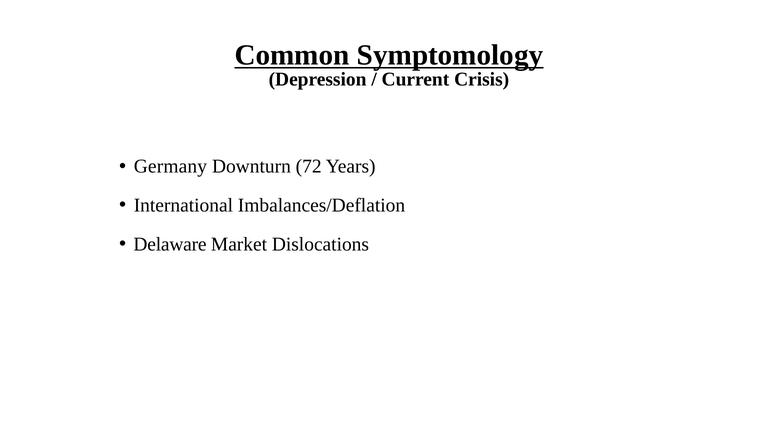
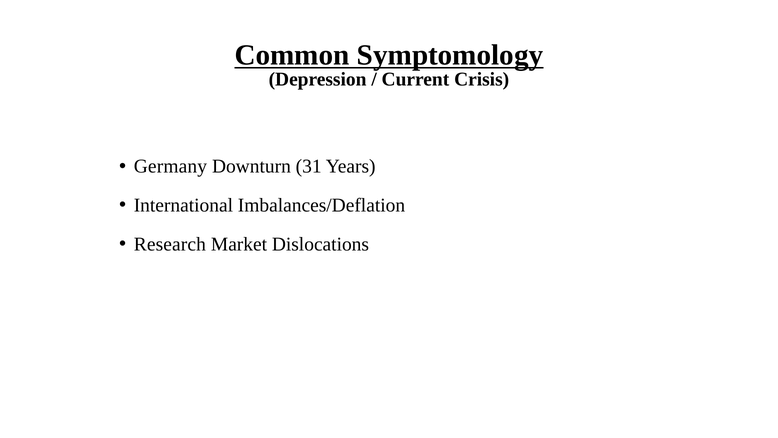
72: 72 -> 31
Delaware: Delaware -> Research
